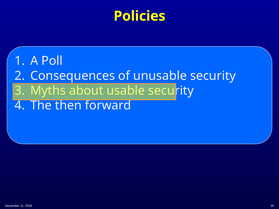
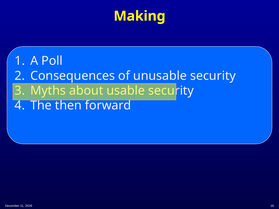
Policies: Policies -> Making
